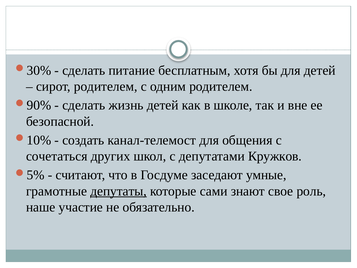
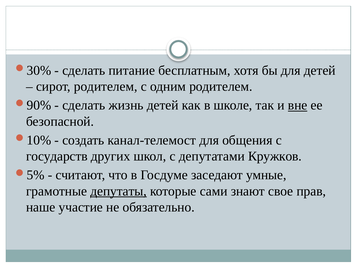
вне underline: none -> present
сочетаться: сочетаться -> государств
роль: роль -> прав
